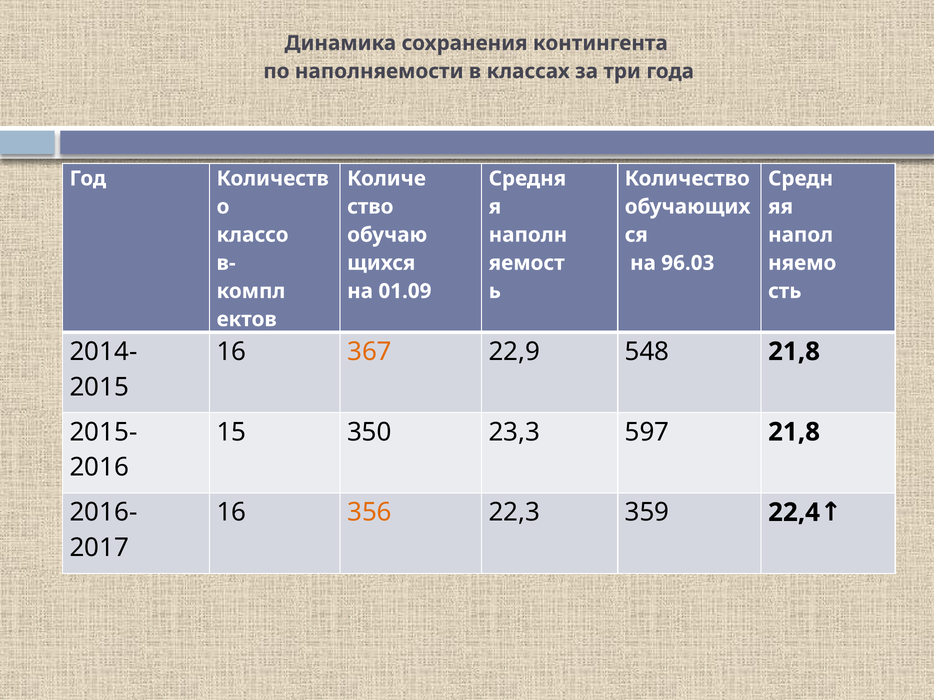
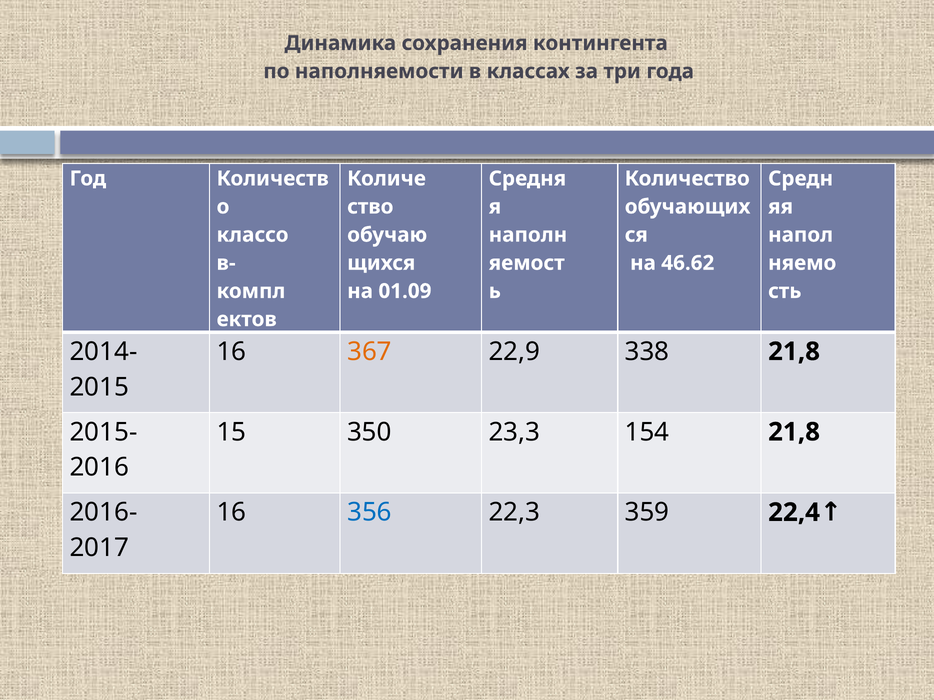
96.03: 96.03 -> 46.62
548: 548 -> 338
597: 597 -> 154
356 colour: orange -> blue
